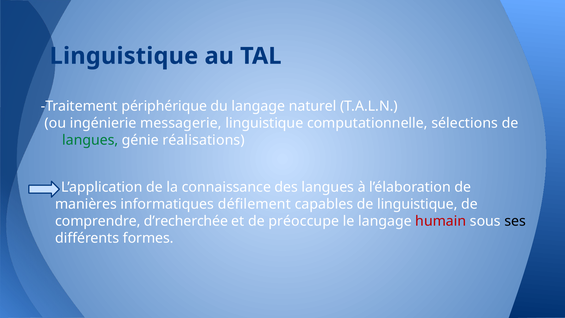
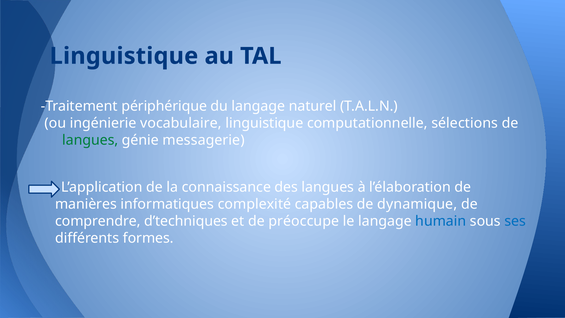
messagerie: messagerie -> vocabulaire
réalisations: réalisations -> messagerie
défilement: défilement -> complexité
de linguistique: linguistique -> dynamique
d’recherchée: d’recherchée -> d’techniques
humain colour: red -> blue
ses colour: black -> blue
